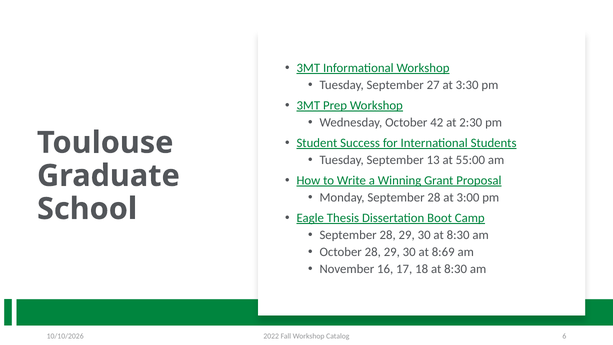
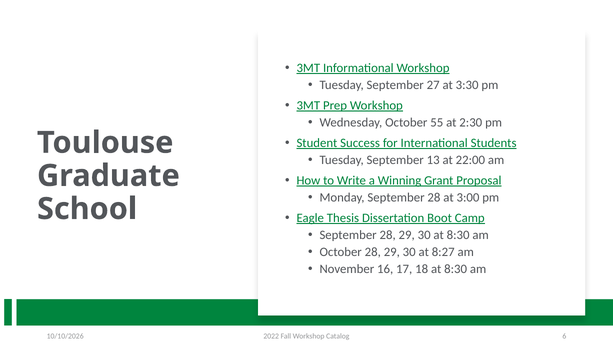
42: 42 -> 55
55:00: 55:00 -> 22:00
8:69: 8:69 -> 8:27
